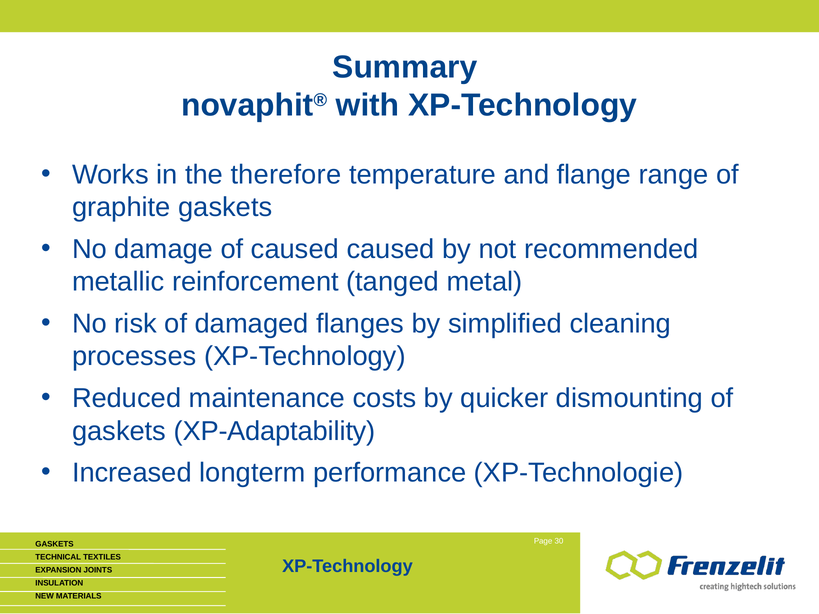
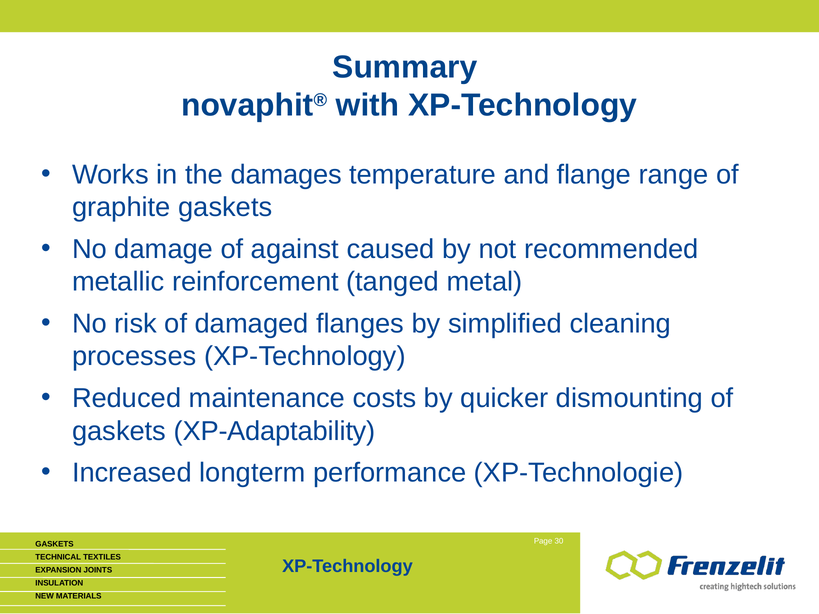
therefore: therefore -> damages
of caused: caused -> against
